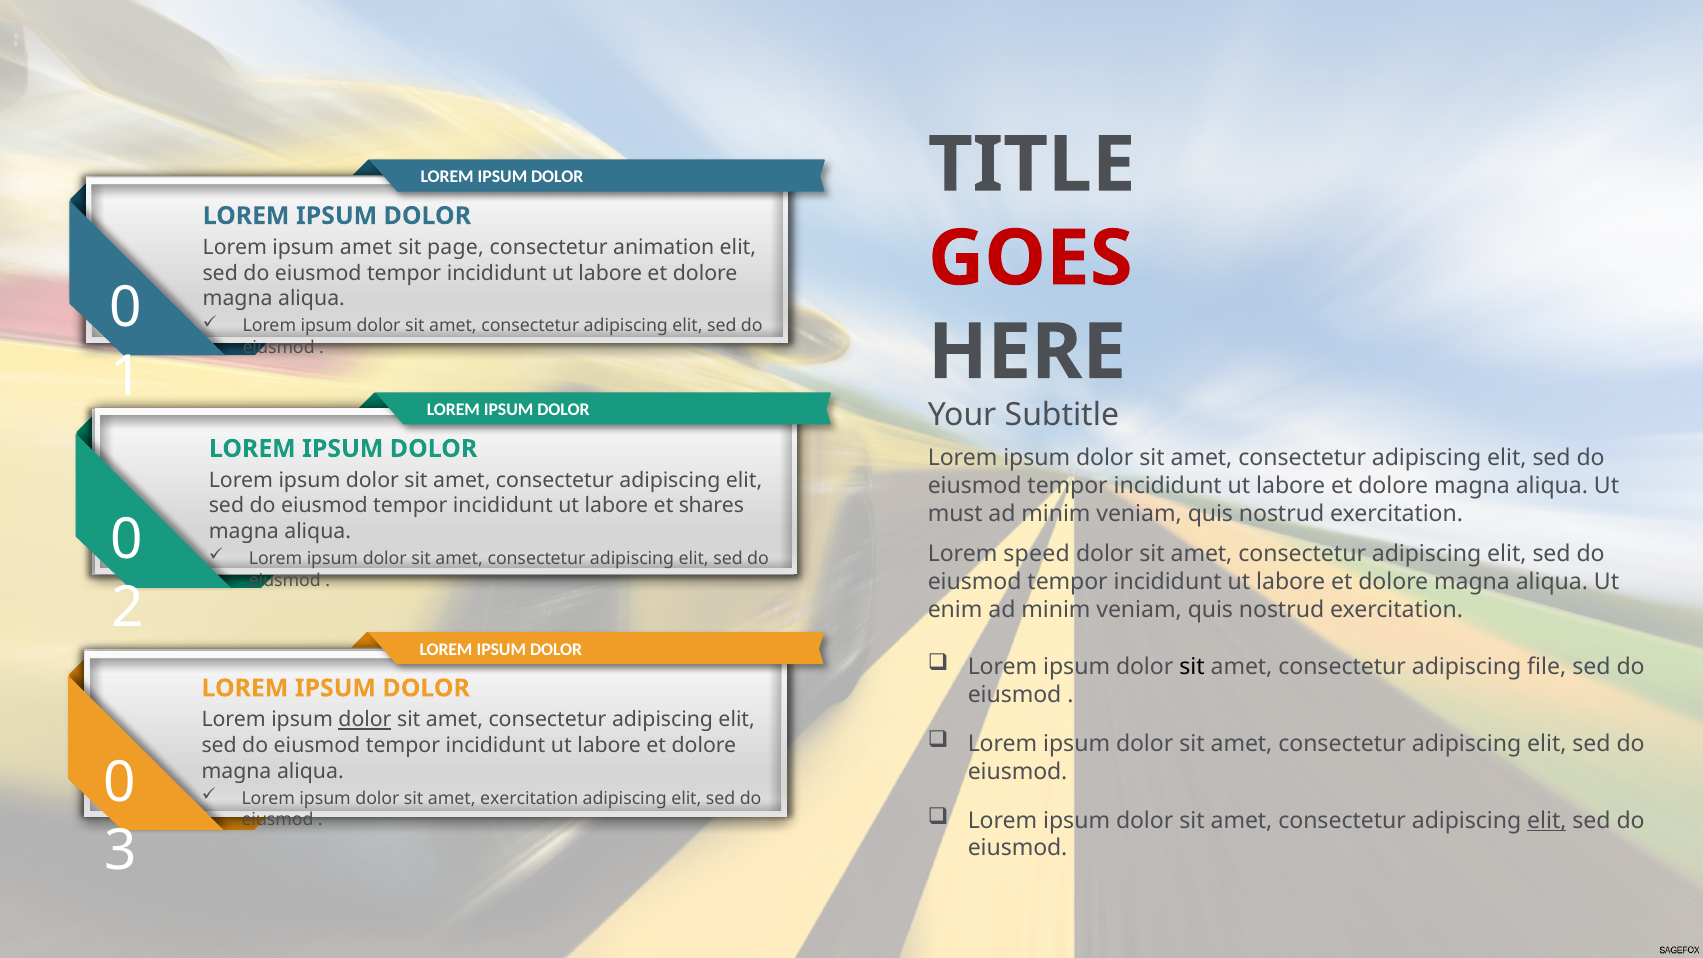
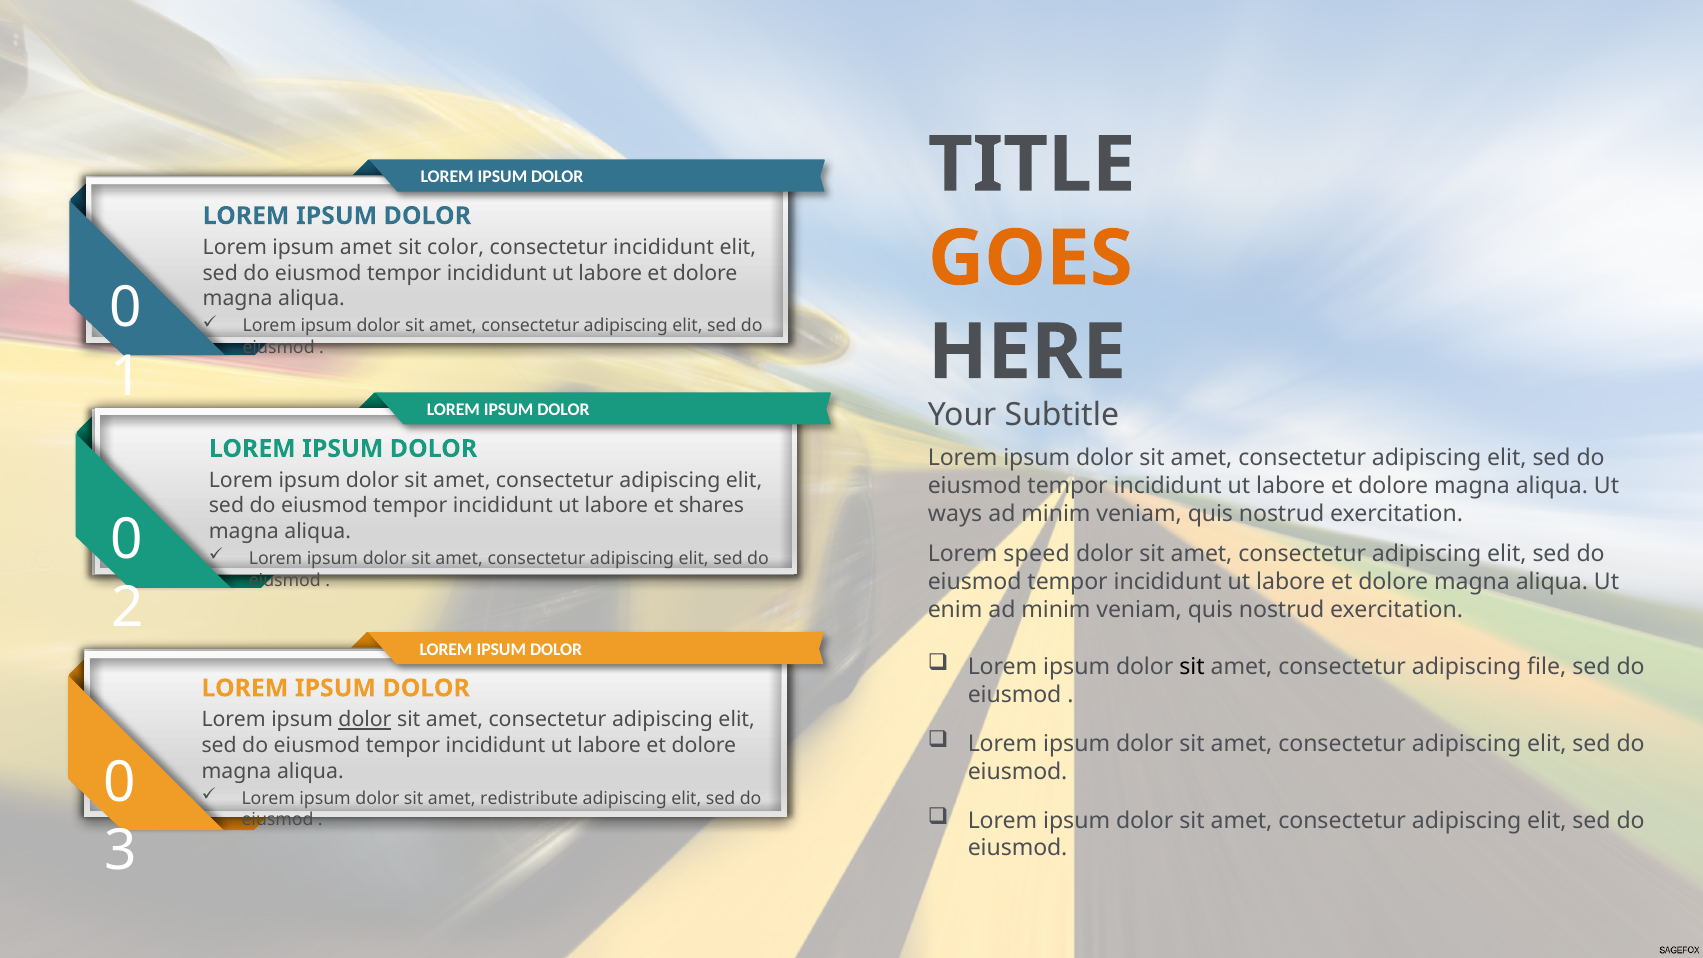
page: page -> color
consectetur animation: animation -> incididunt
GOES colour: red -> orange
must: must -> ways
amet exercitation: exercitation -> redistribute
elit at (1547, 820) underline: present -> none
